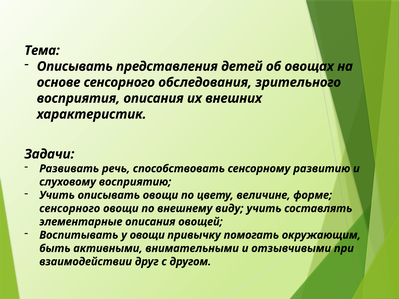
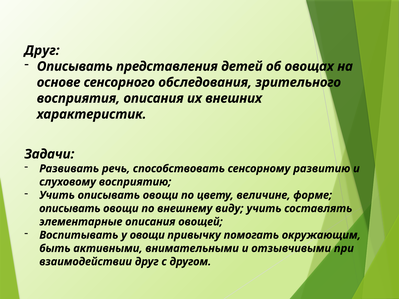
Тема at (42, 51): Тема -> Друг
сенсорного at (70, 209): сенсорного -> описывать
